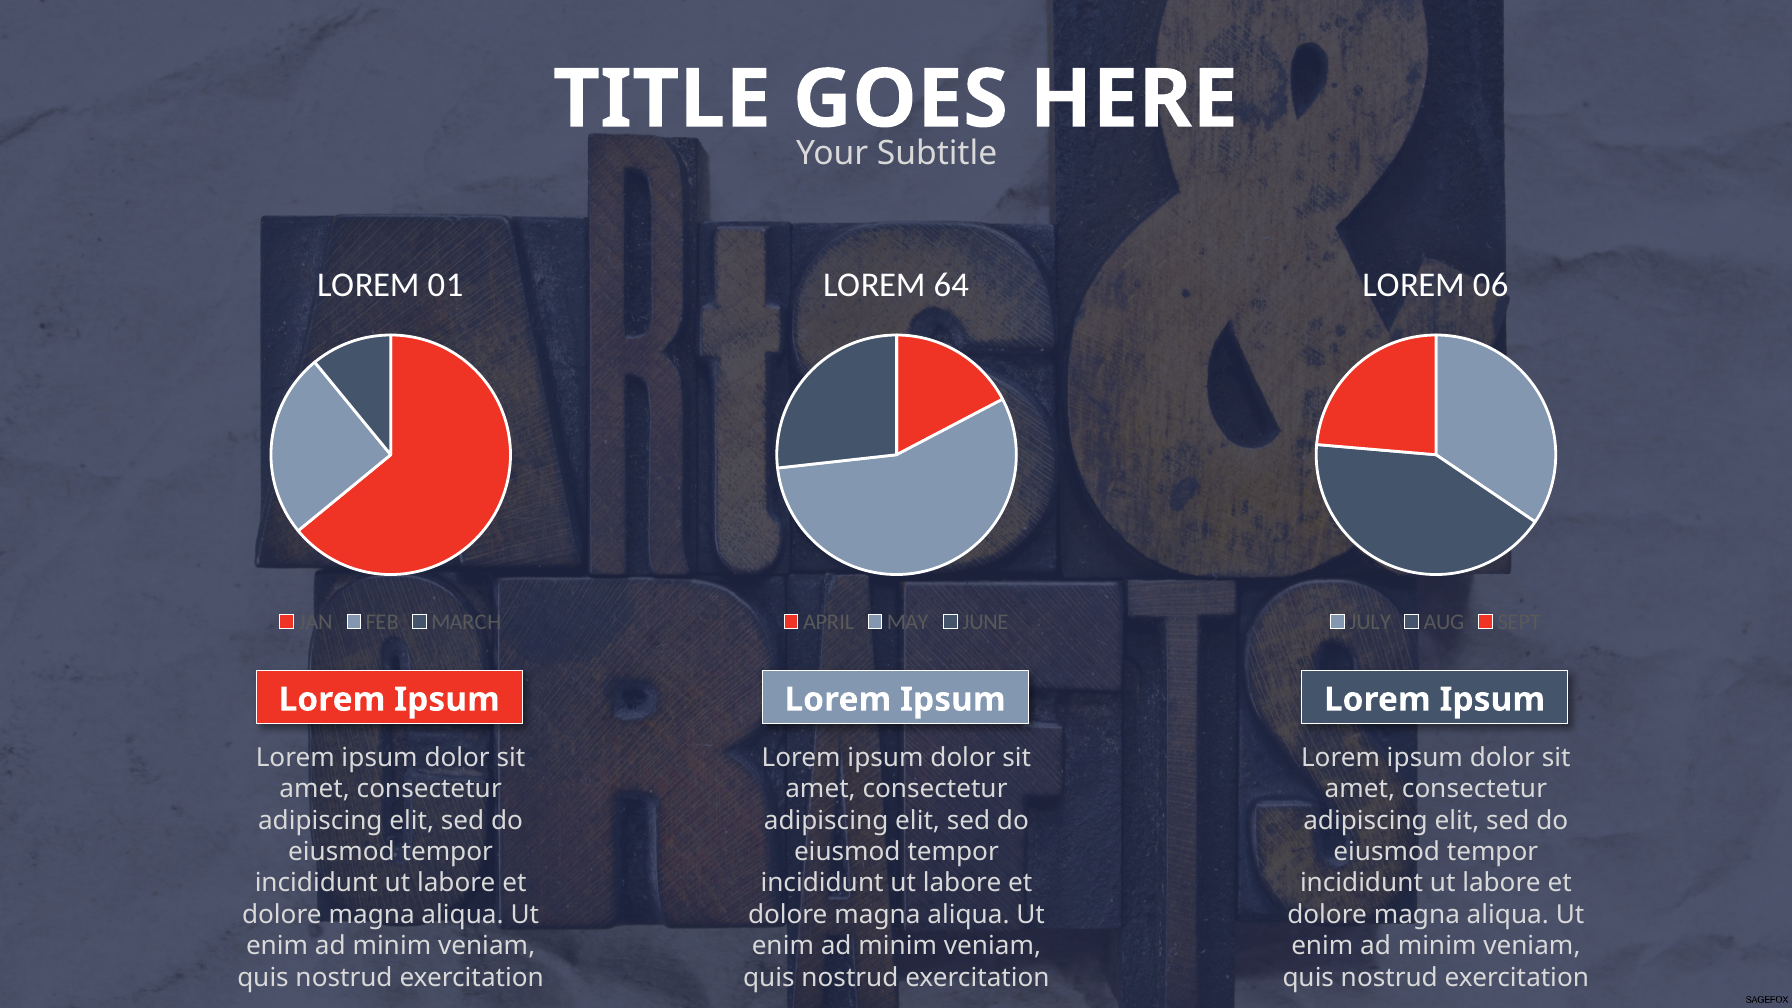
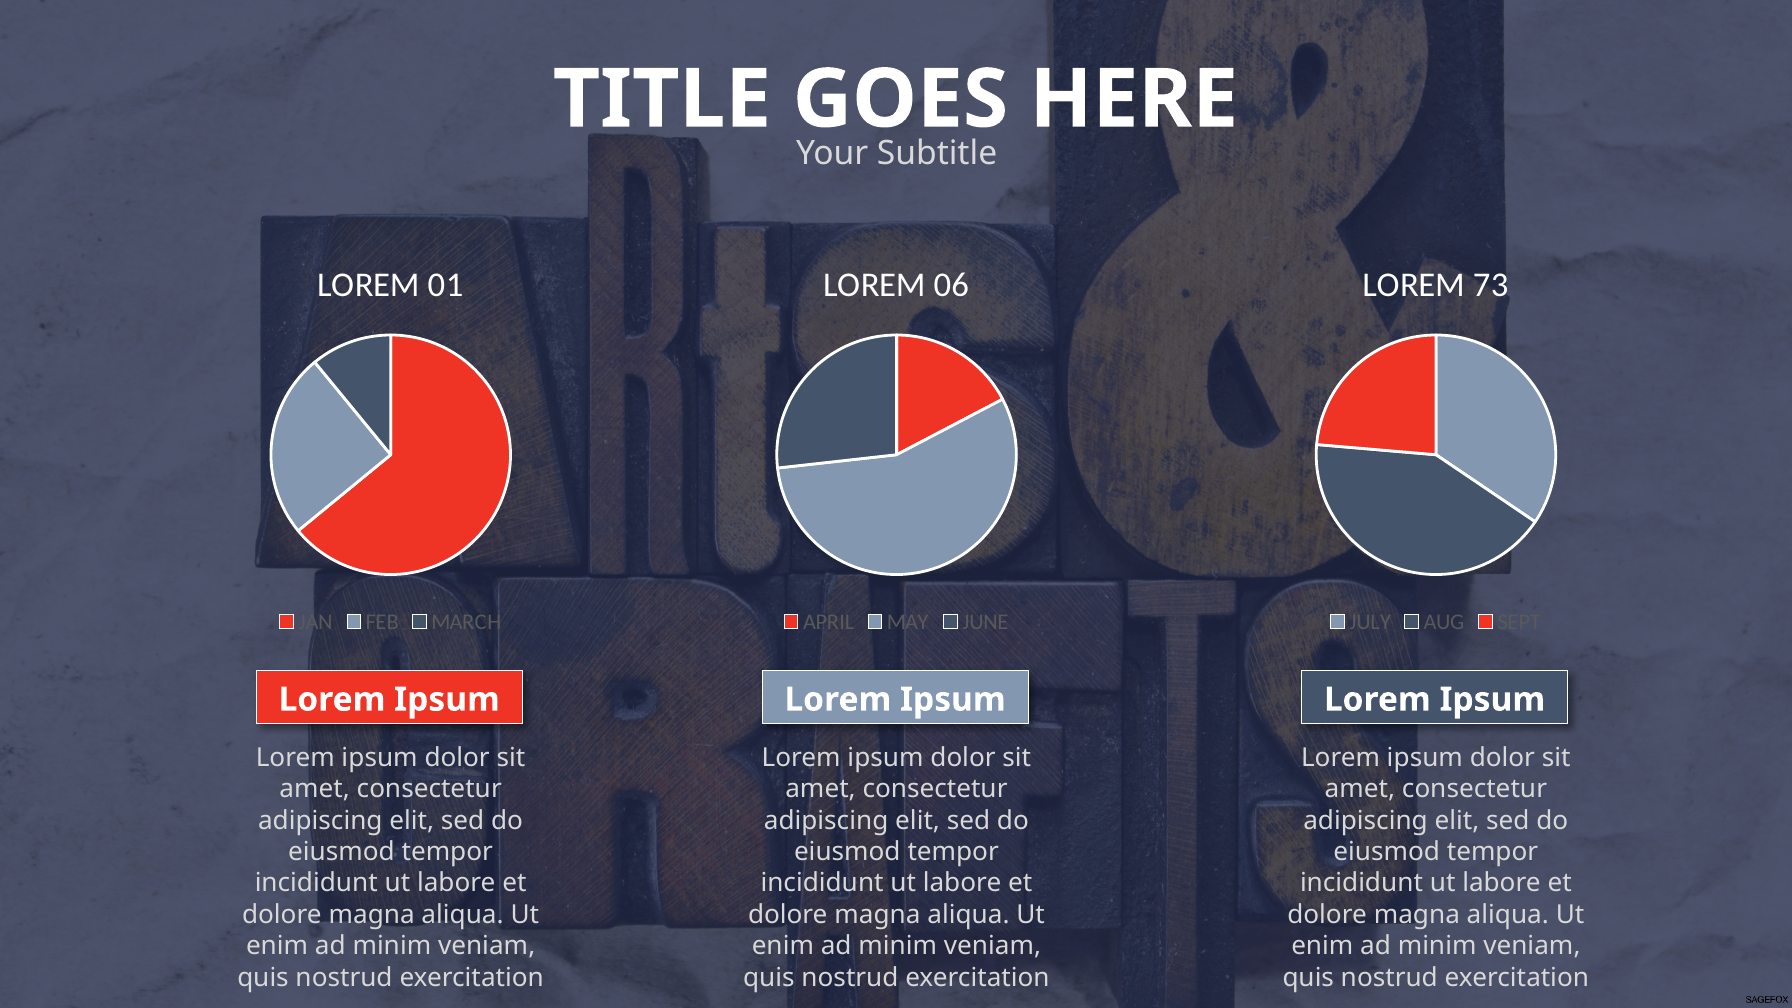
64: 64 -> 06
06: 06 -> 73
